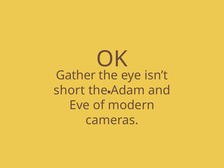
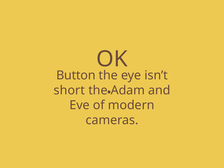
Gather: Gather -> Button
